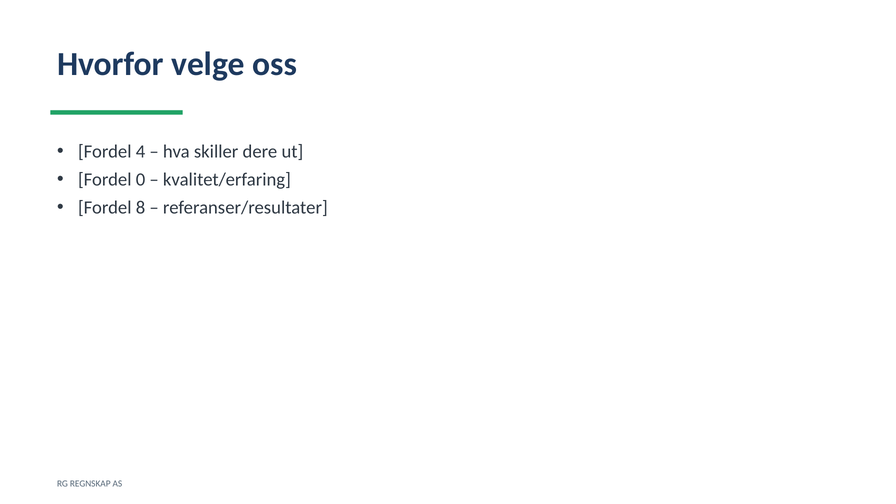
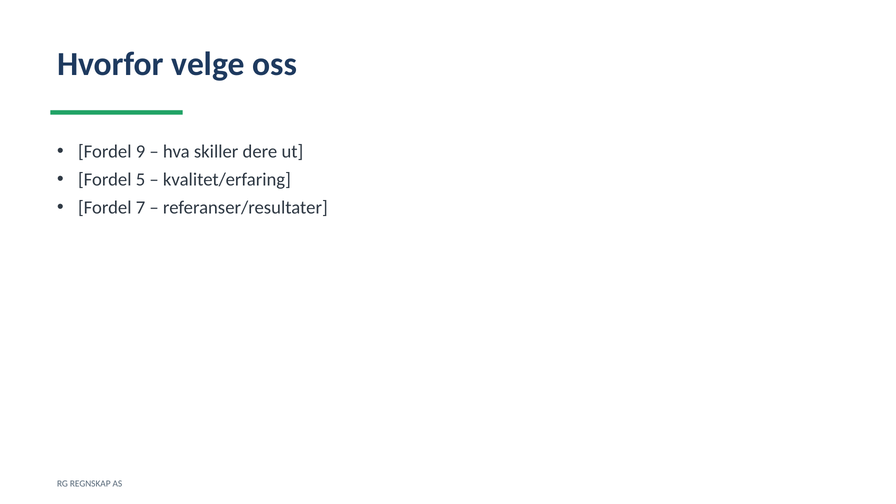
4: 4 -> 9
0: 0 -> 5
8: 8 -> 7
